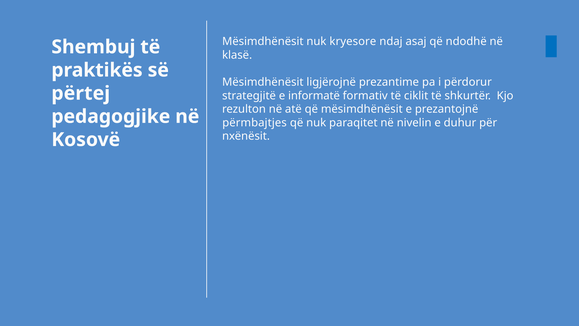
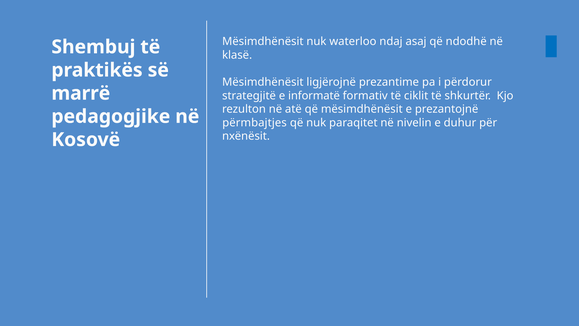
kryesore: kryesore -> waterloo
përtej: përtej -> marrë
